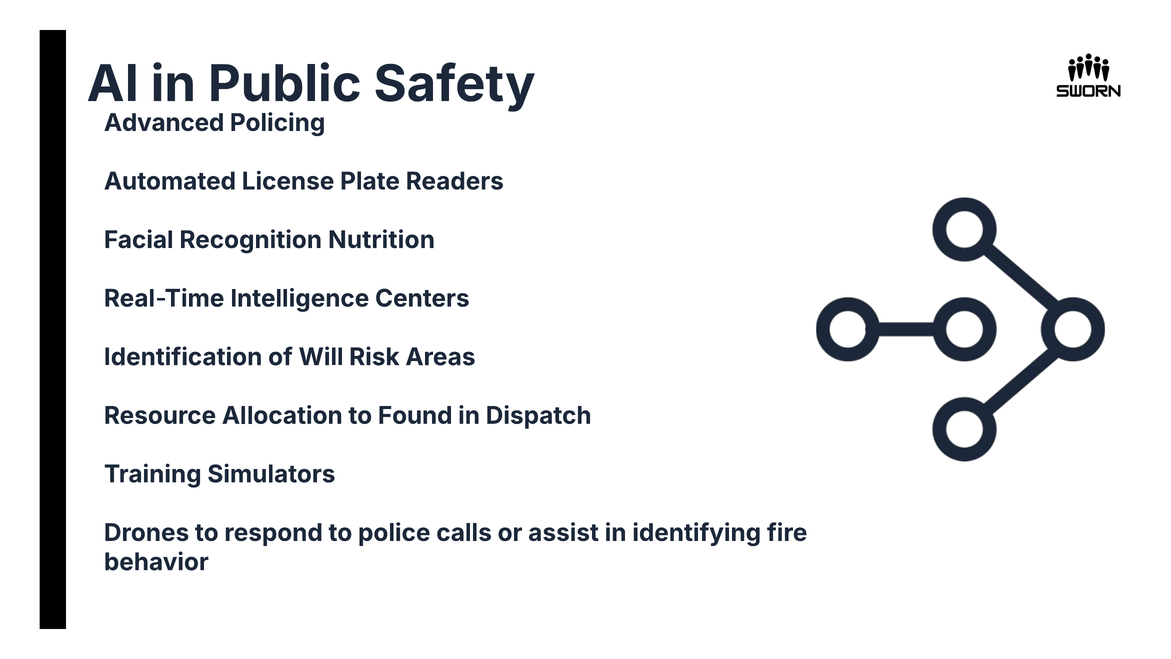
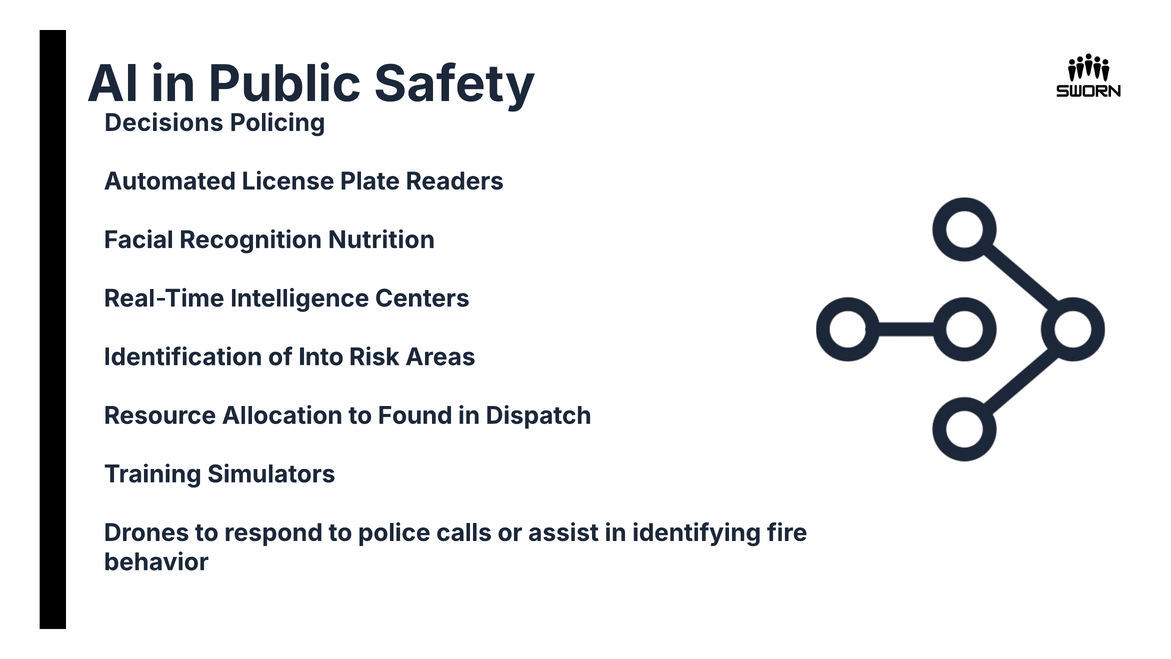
Advanced: Advanced -> Decisions
Will: Will -> Into
